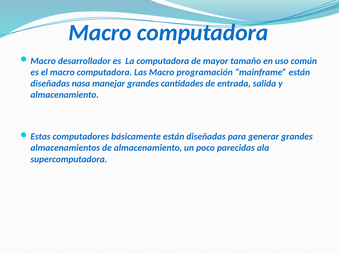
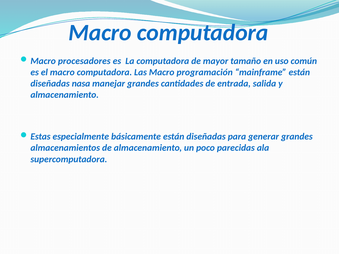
desarrollador: desarrollador -> procesadores
computadores: computadores -> especialmente
